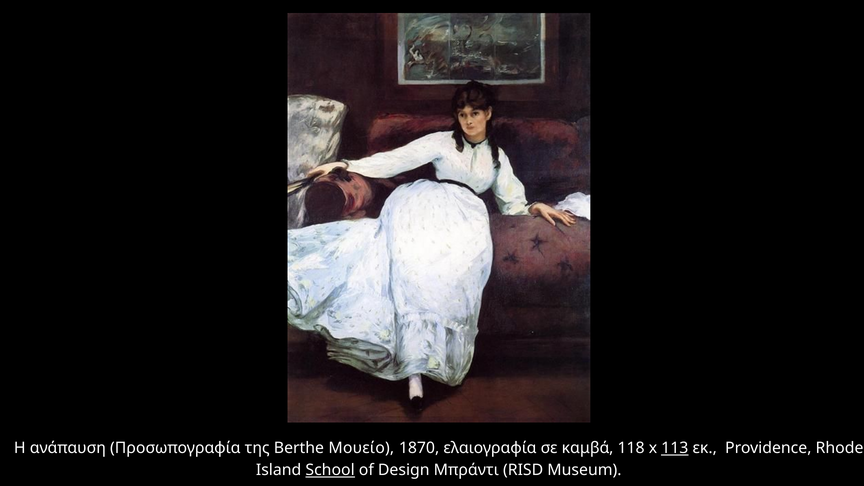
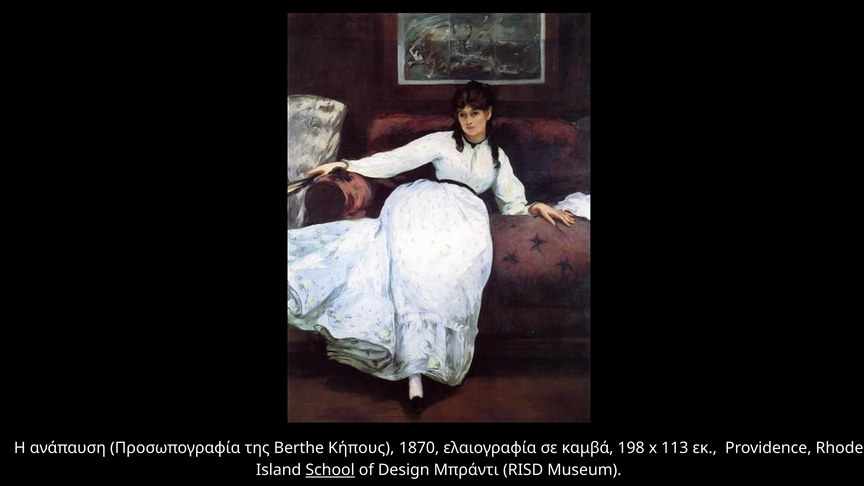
Μουείο: Μουείο -> Κήπους
118: 118 -> 198
113 underline: present -> none
